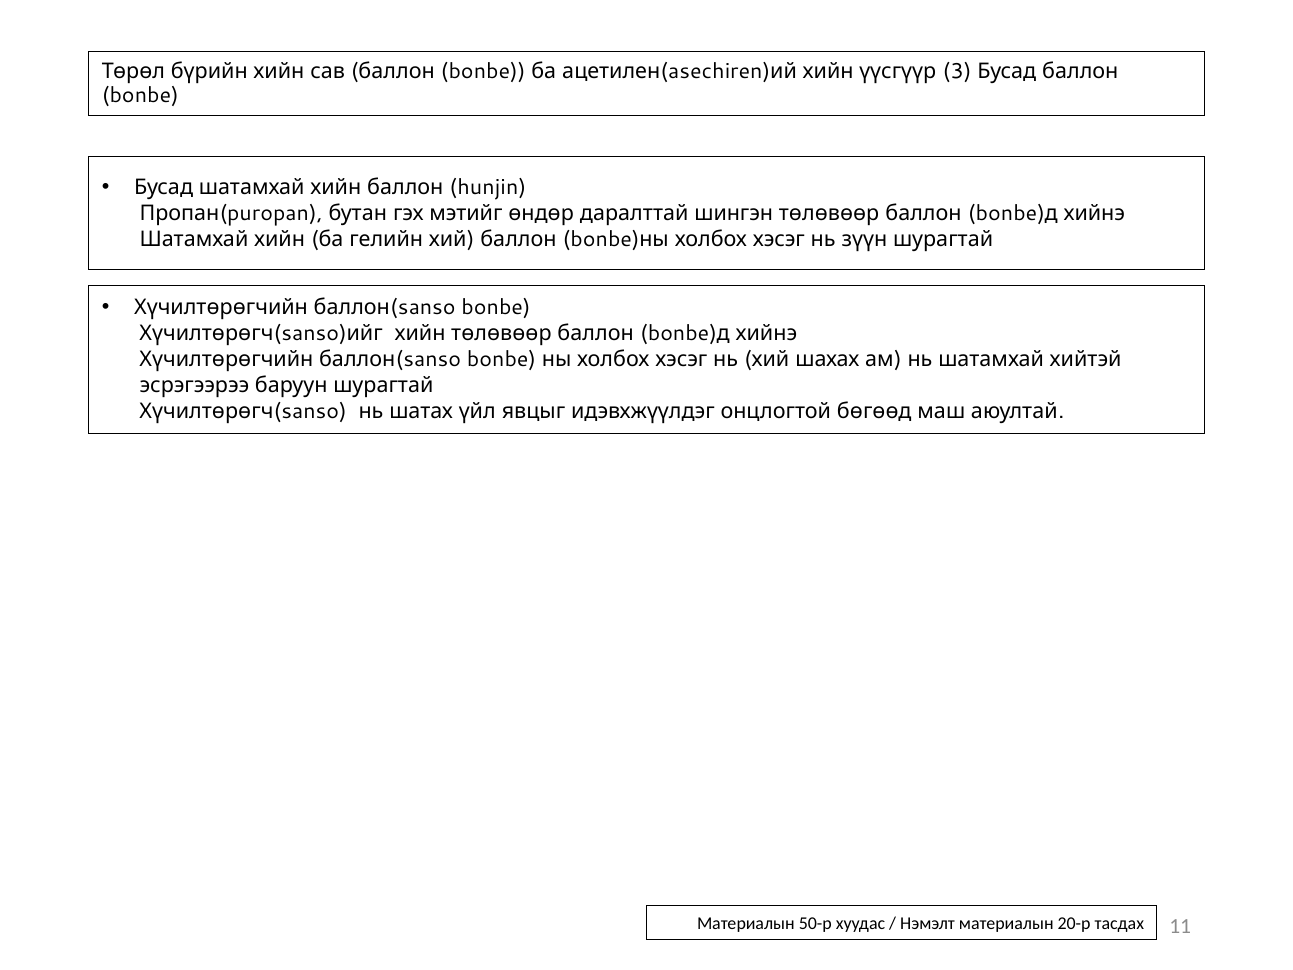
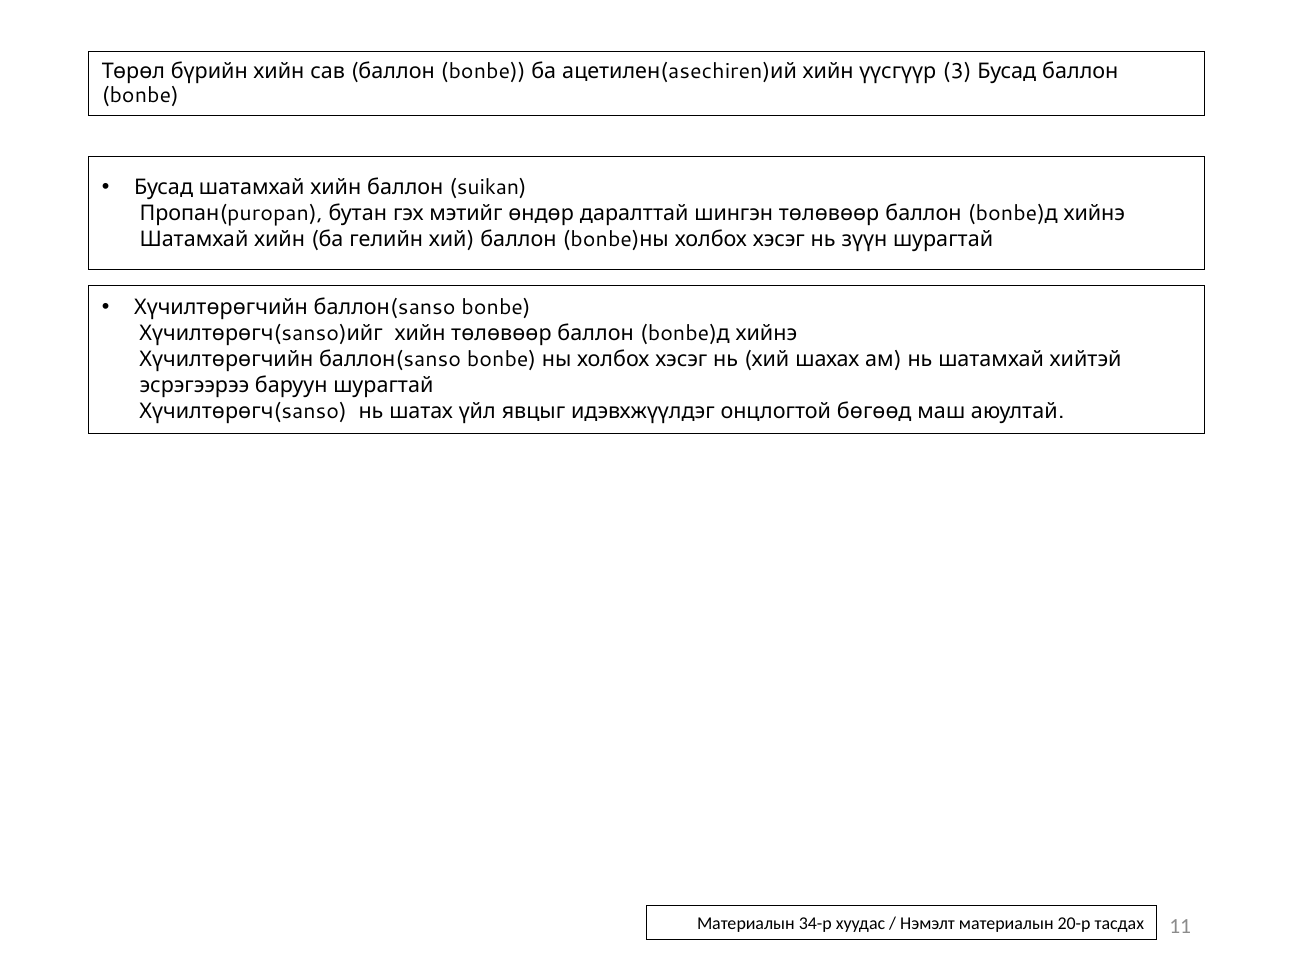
hunjin: hunjin -> suikan
50-р: 50-р -> 34-р
